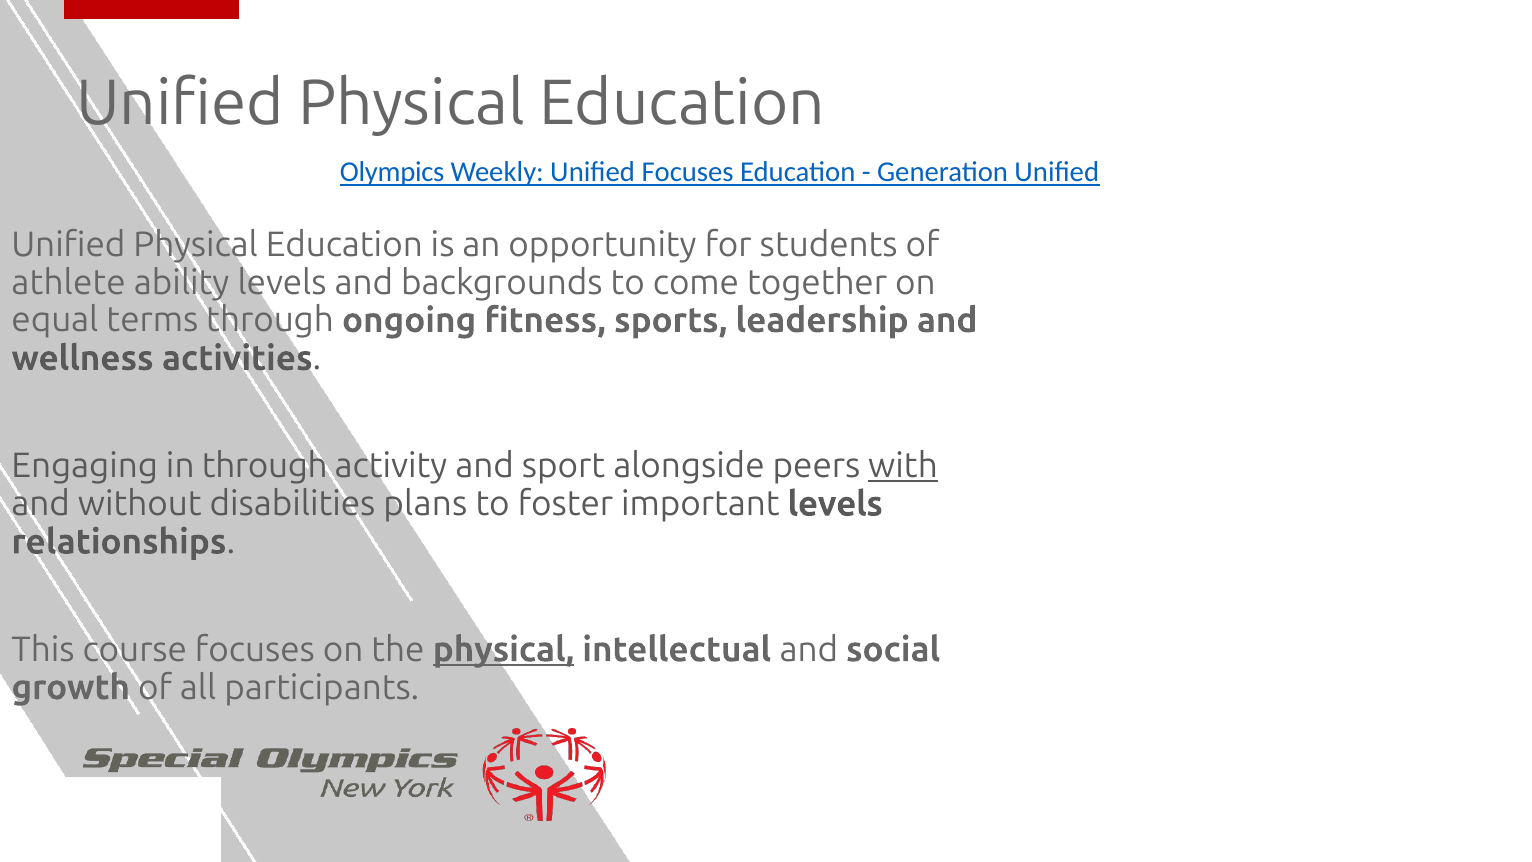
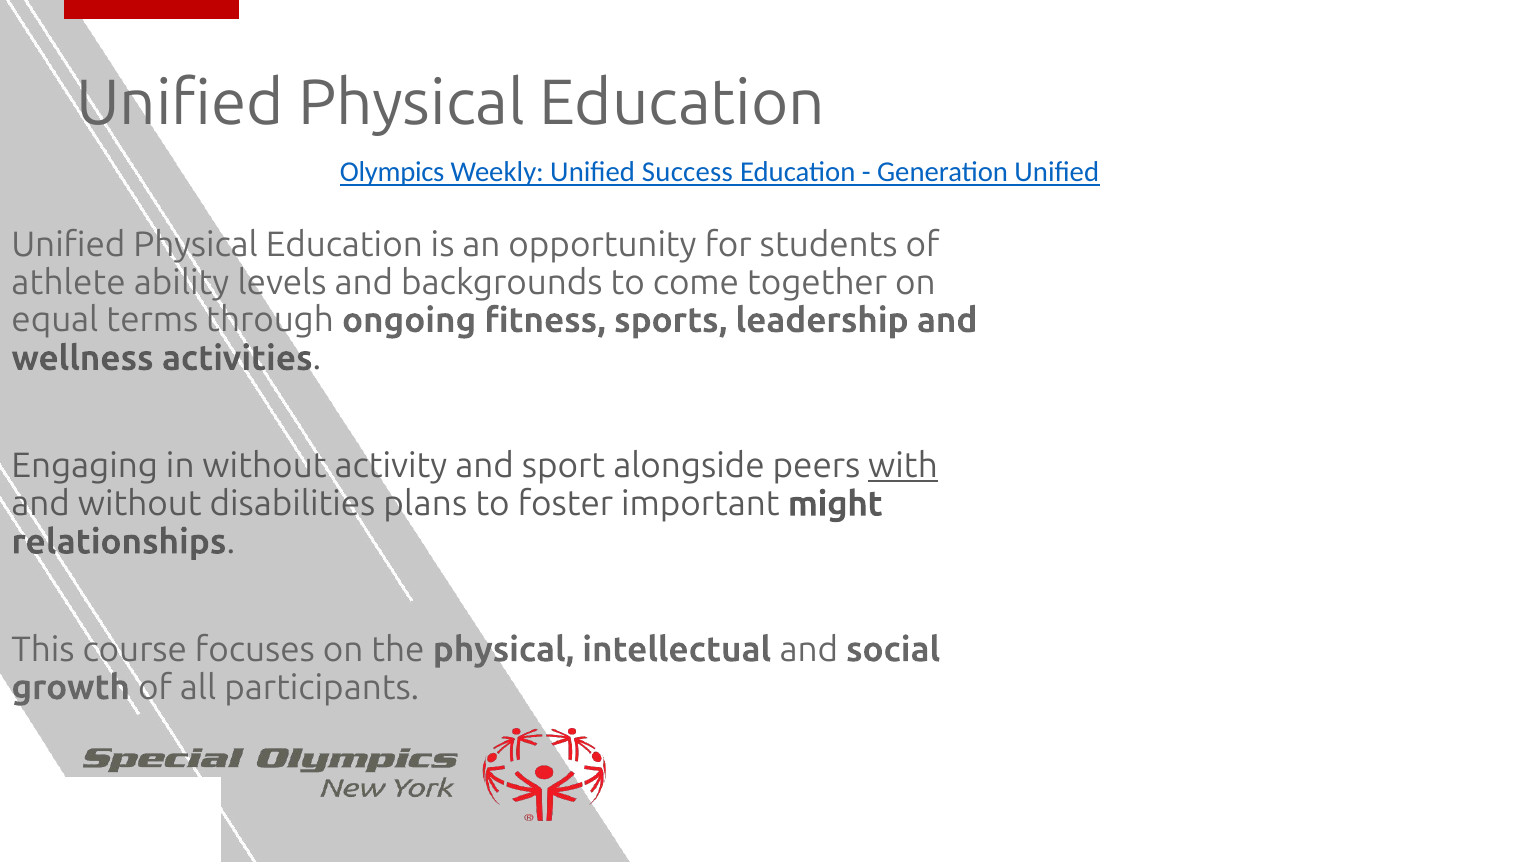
Unified Focuses: Focuses -> Success
in through: through -> without
important levels: levels -> might
physical at (503, 649) underline: present -> none
